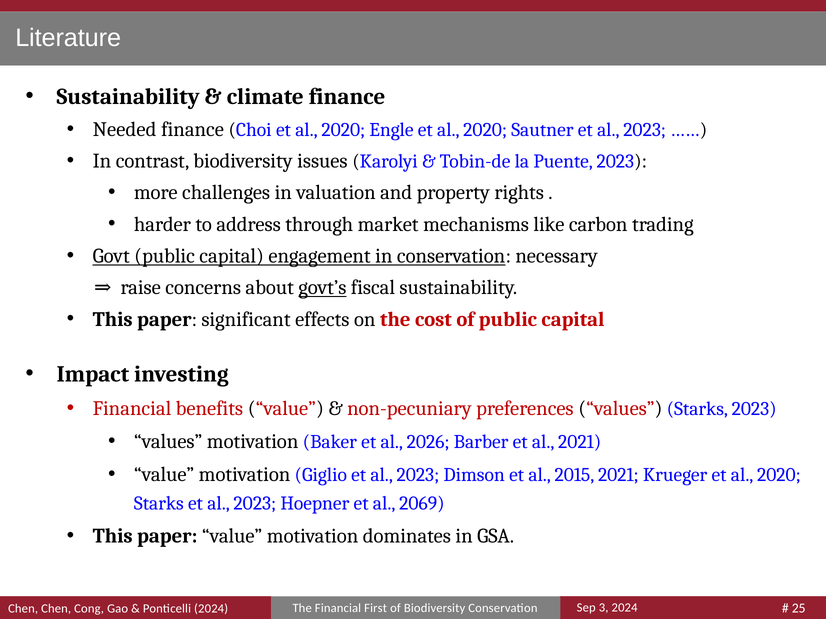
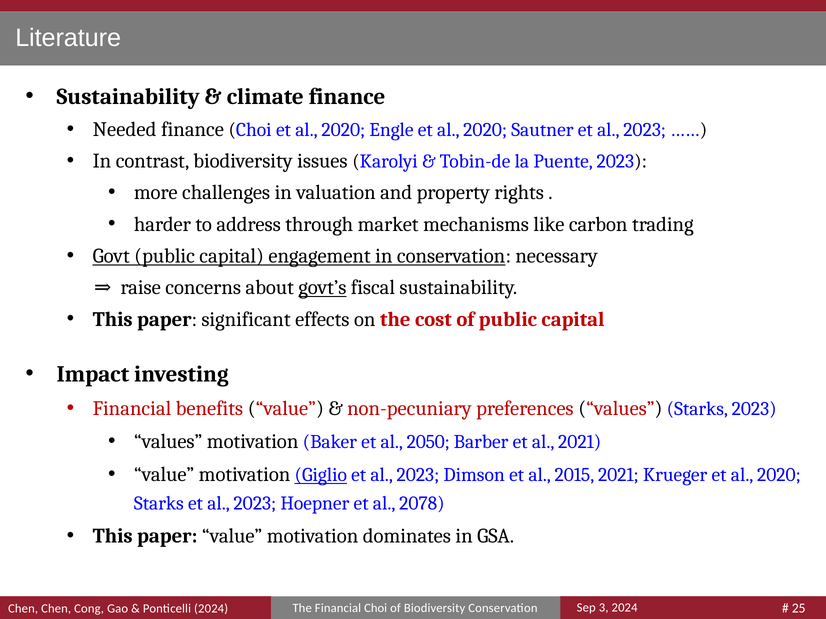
2026: 2026 -> 2050
Giglio underline: none -> present
2069: 2069 -> 2078
Financial First: First -> Choi
